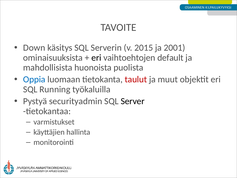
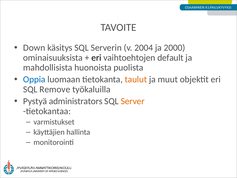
2015: 2015 -> 2004
2001: 2001 -> 2000
taulut colour: red -> orange
Running: Running -> Remove
securityadmin: securityadmin -> administrators
Server colour: black -> orange
